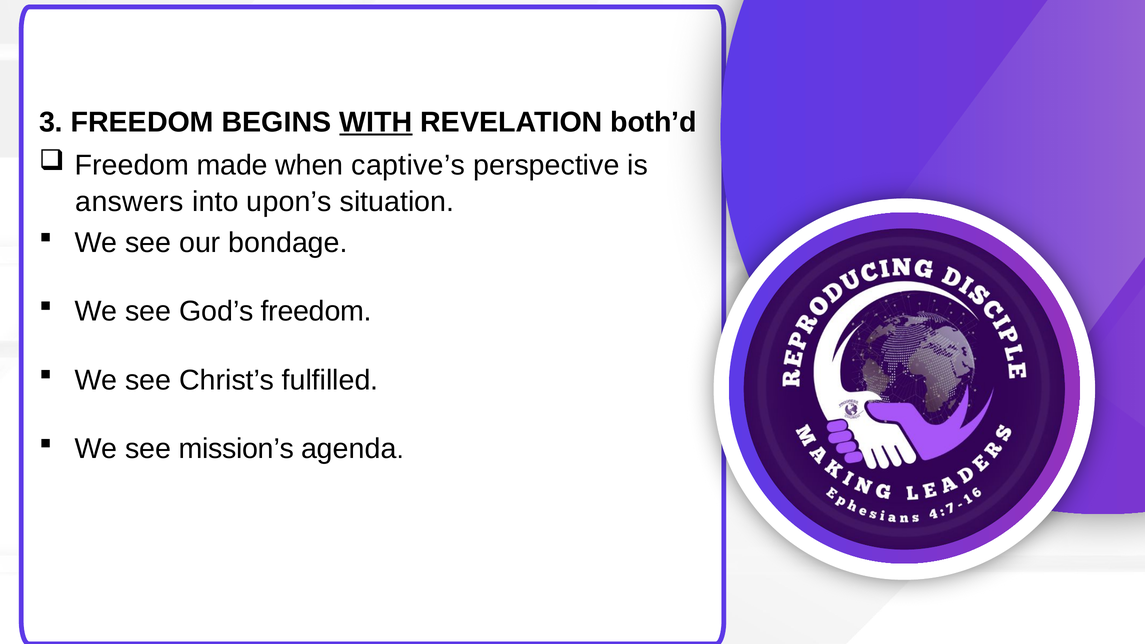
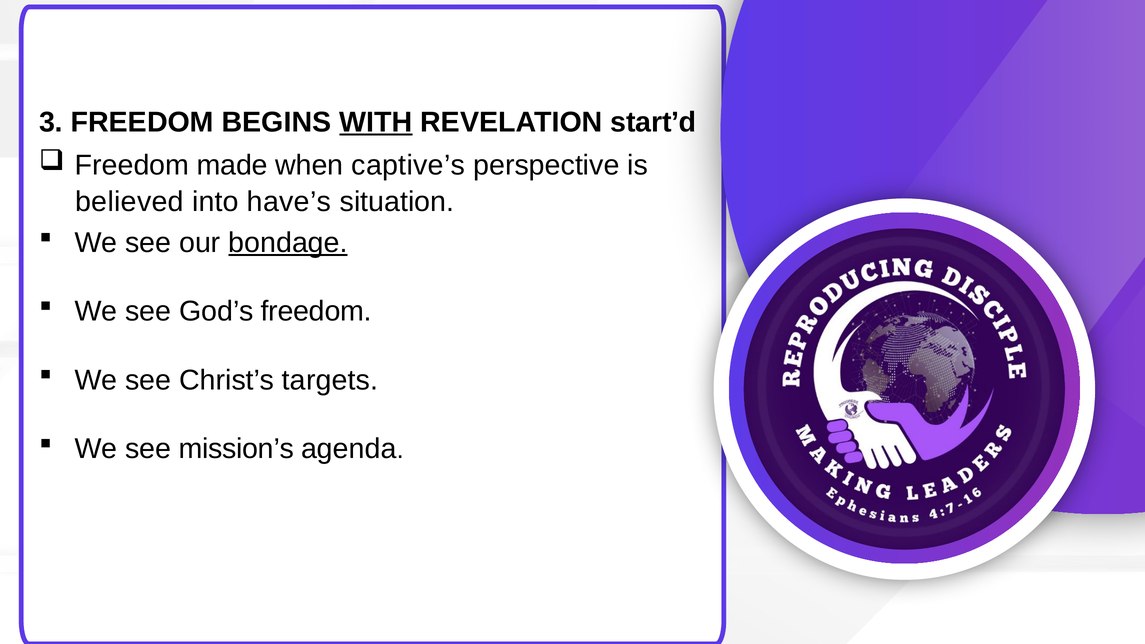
both’d: both’d -> start’d
answers: answers -> believed
upon’s: upon’s -> have’s
bondage underline: none -> present
fulfilled: fulfilled -> targets
